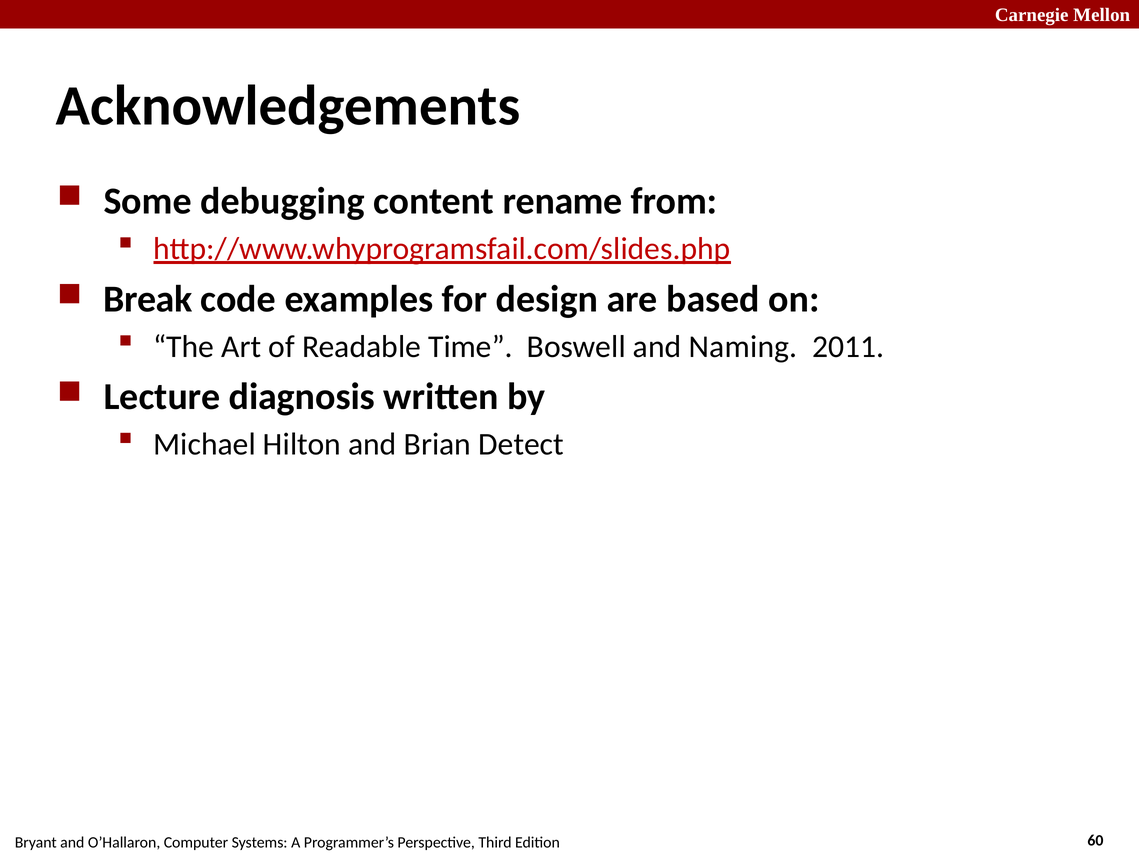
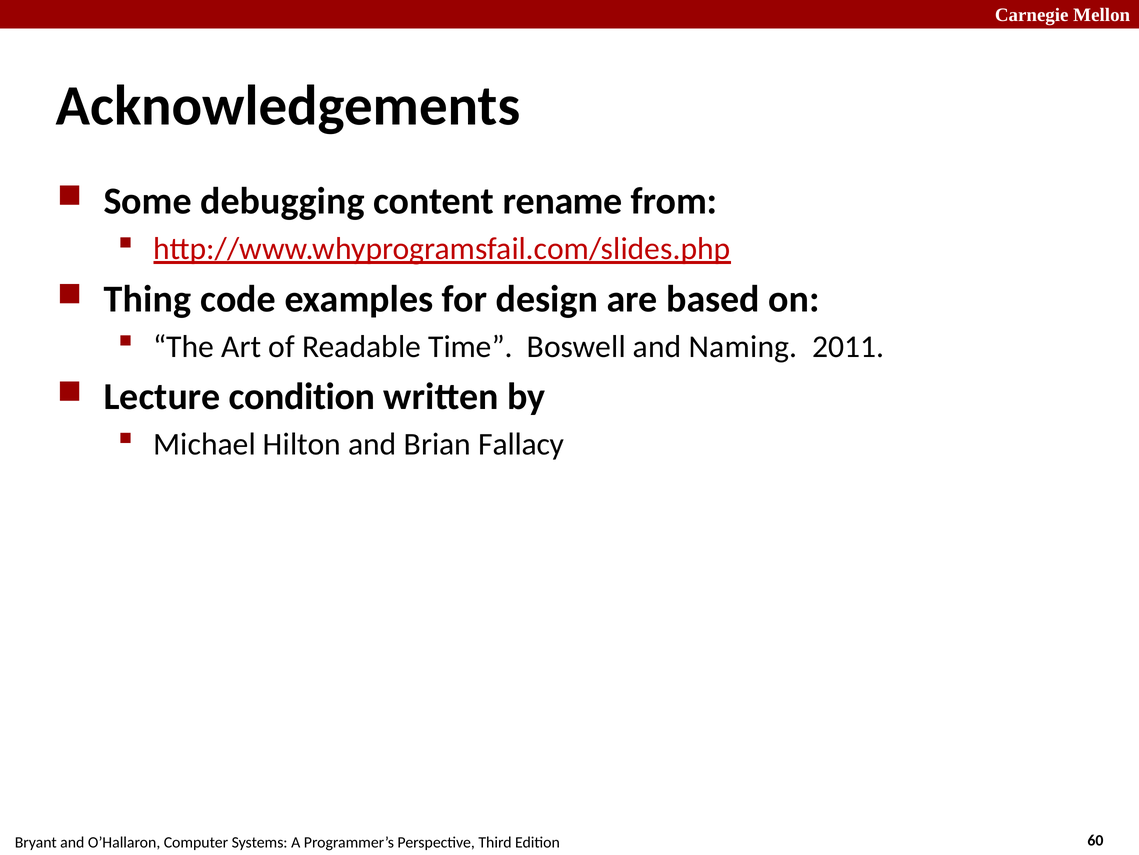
Break: Break -> Thing
diagnosis: diagnosis -> condition
Detect: Detect -> Fallacy
